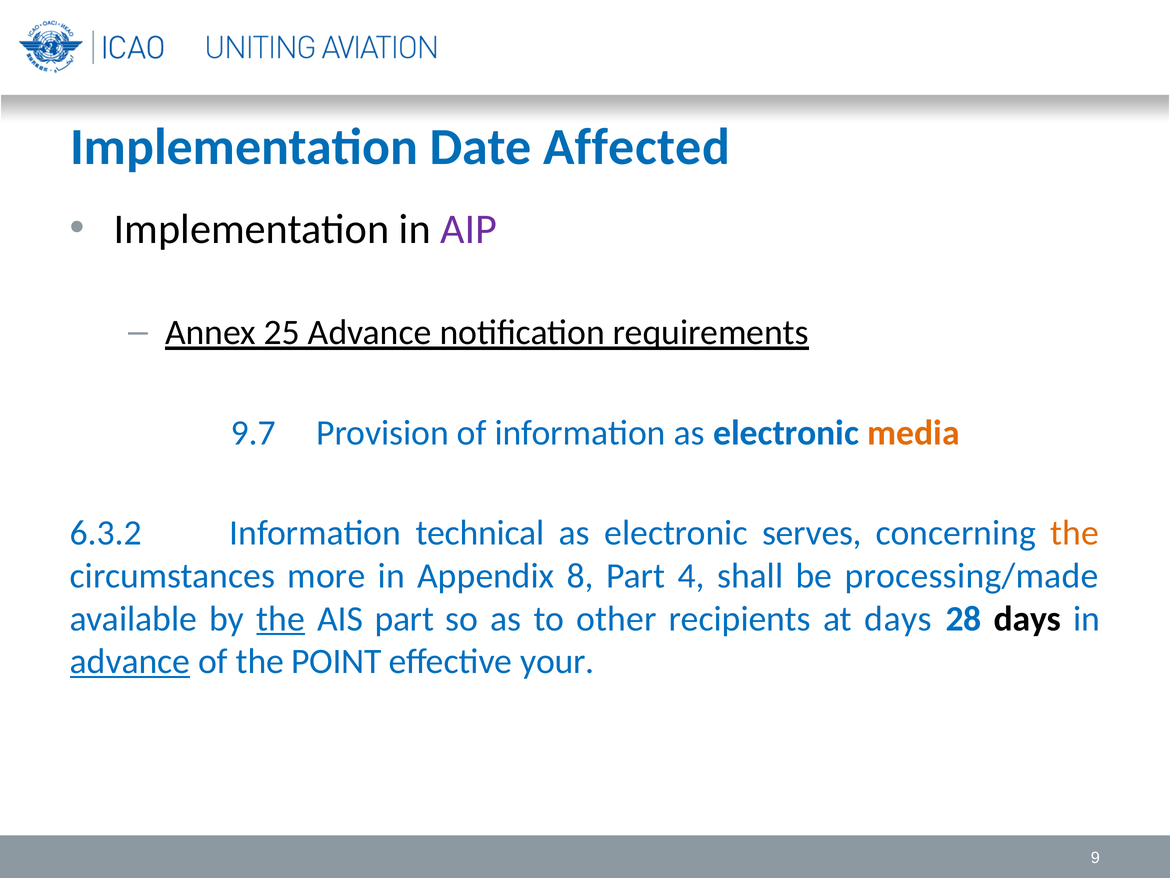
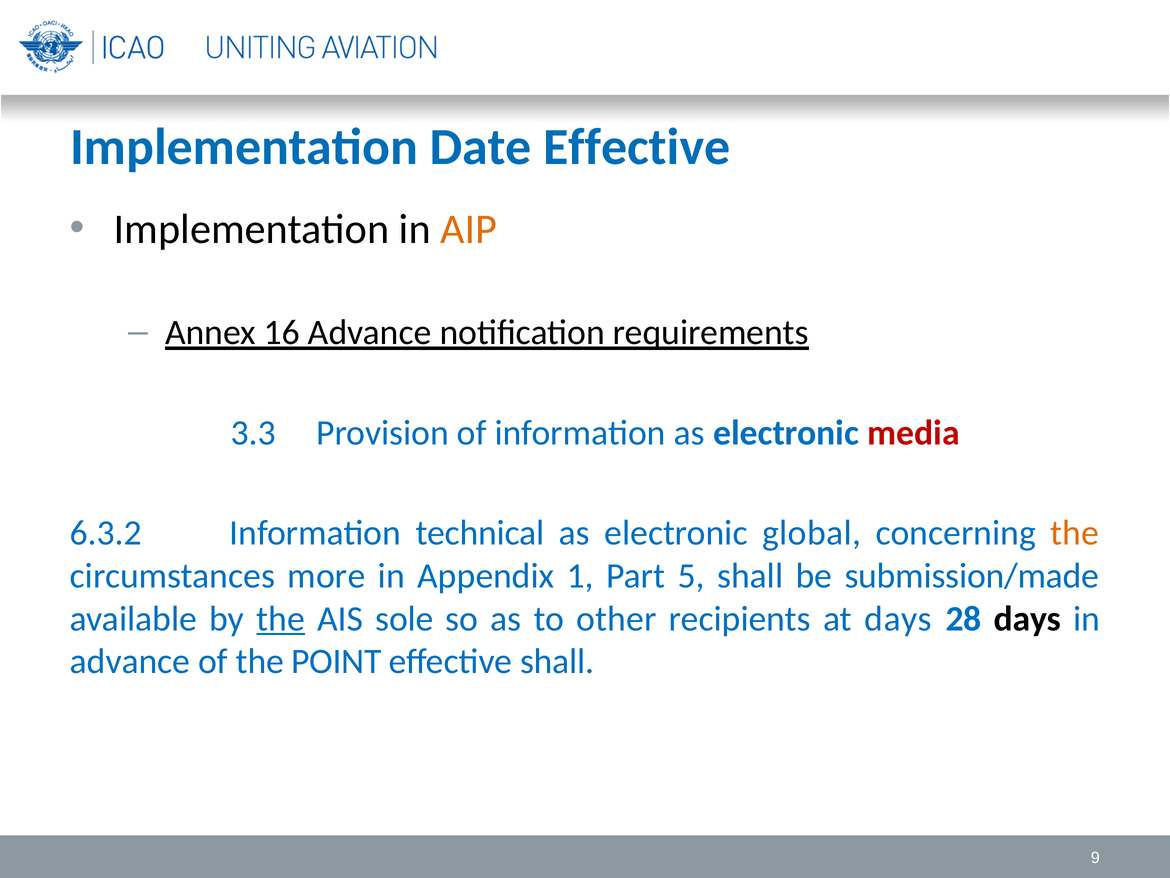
Date Affected: Affected -> Effective
AIP colour: purple -> orange
25: 25 -> 16
9.7: 9.7 -> 3.3
media colour: orange -> red
serves: serves -> global
8: 8 -> 1
4: 4 -> 5
processing/made: processing/made -> submission/made
AIS part: part -> sole
advance at (130, 661) underline: present -> none
effective your: your -> shall
